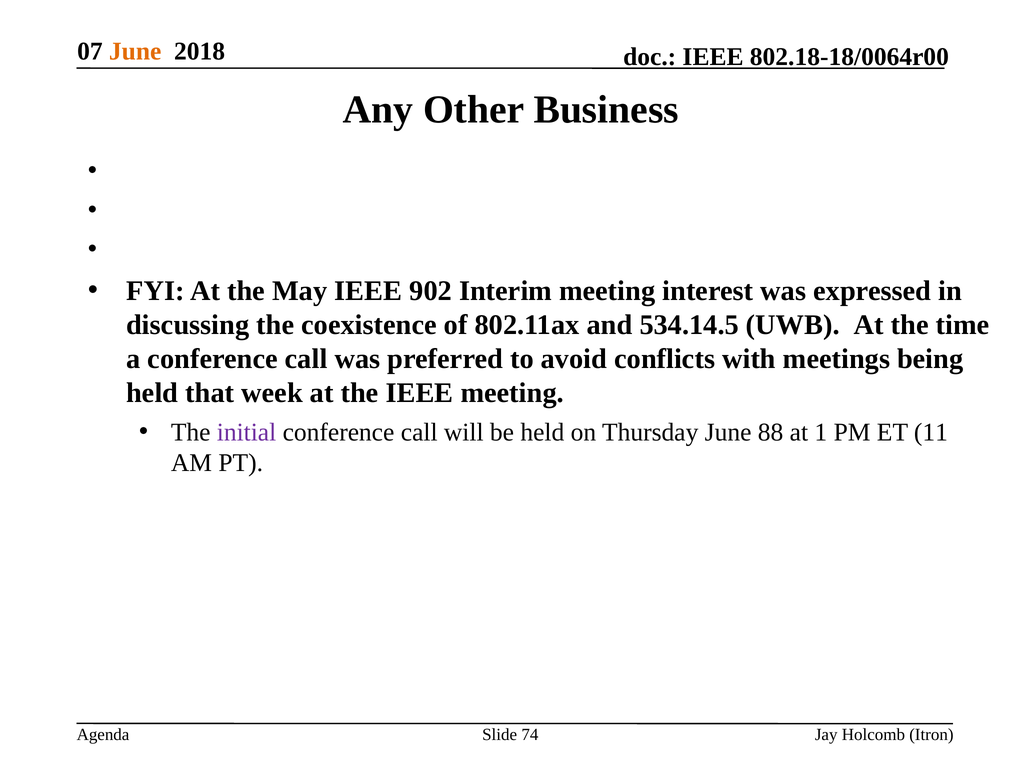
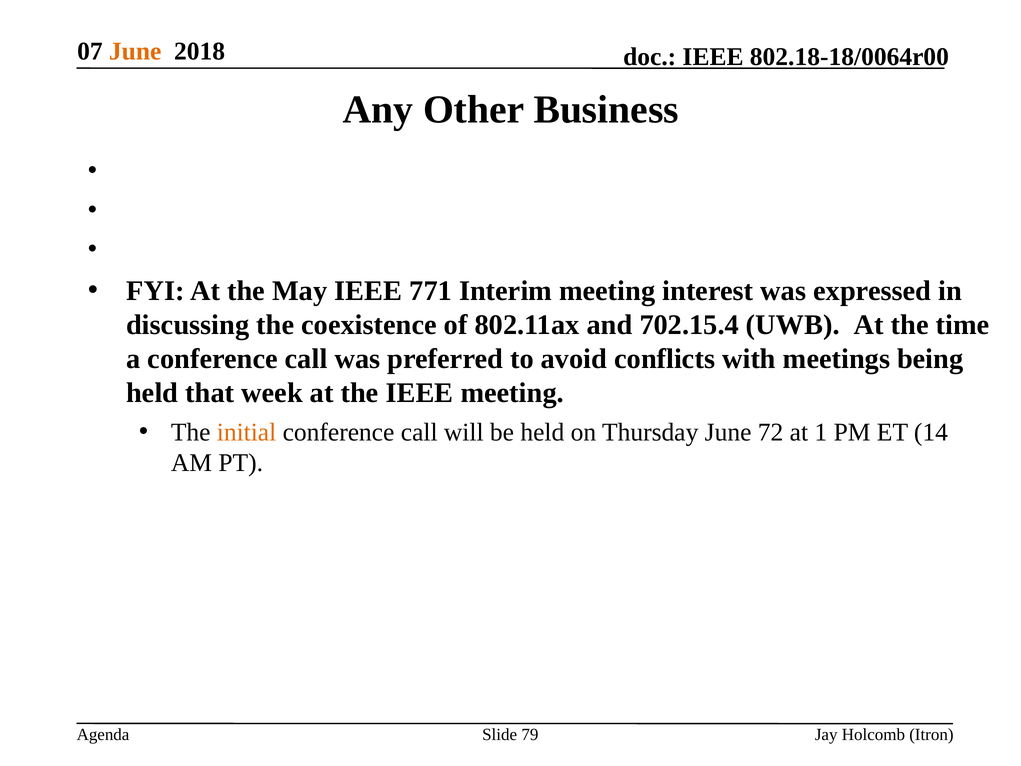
902: 902 -> 771
534.14.5: 534.14.5 -> 702.15.4
initial colour: purple -> orange
88: 88 -> 72
11: 11 -> 14
74: 74 -> 79
